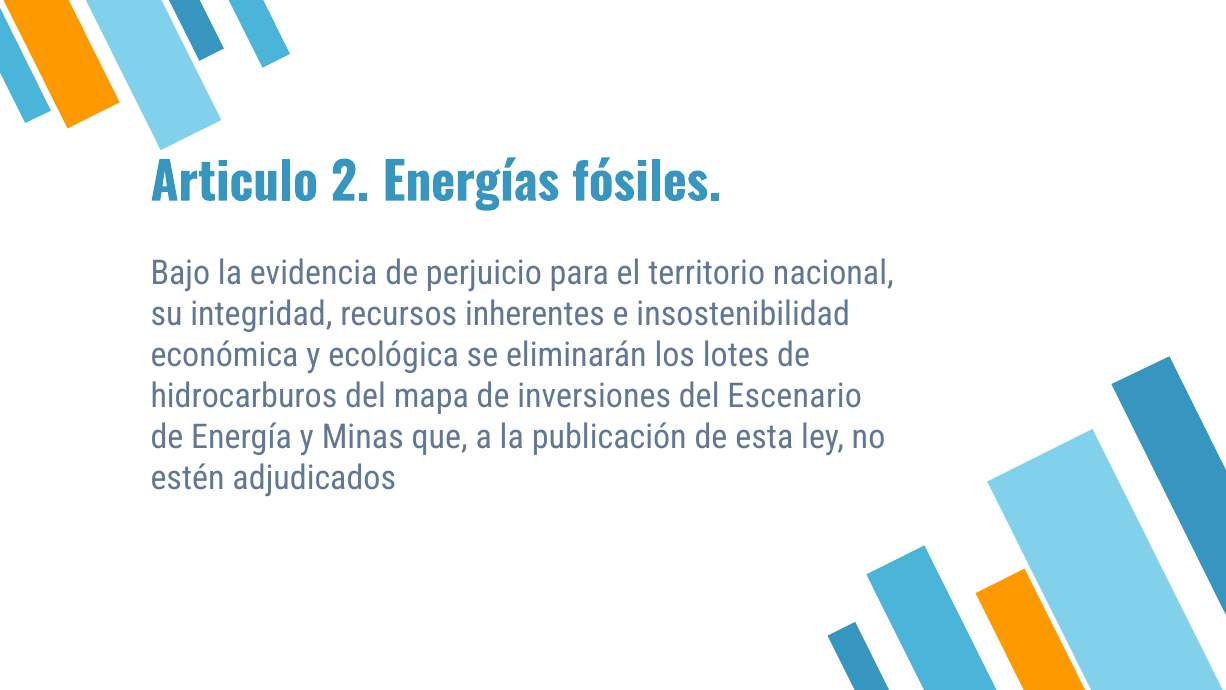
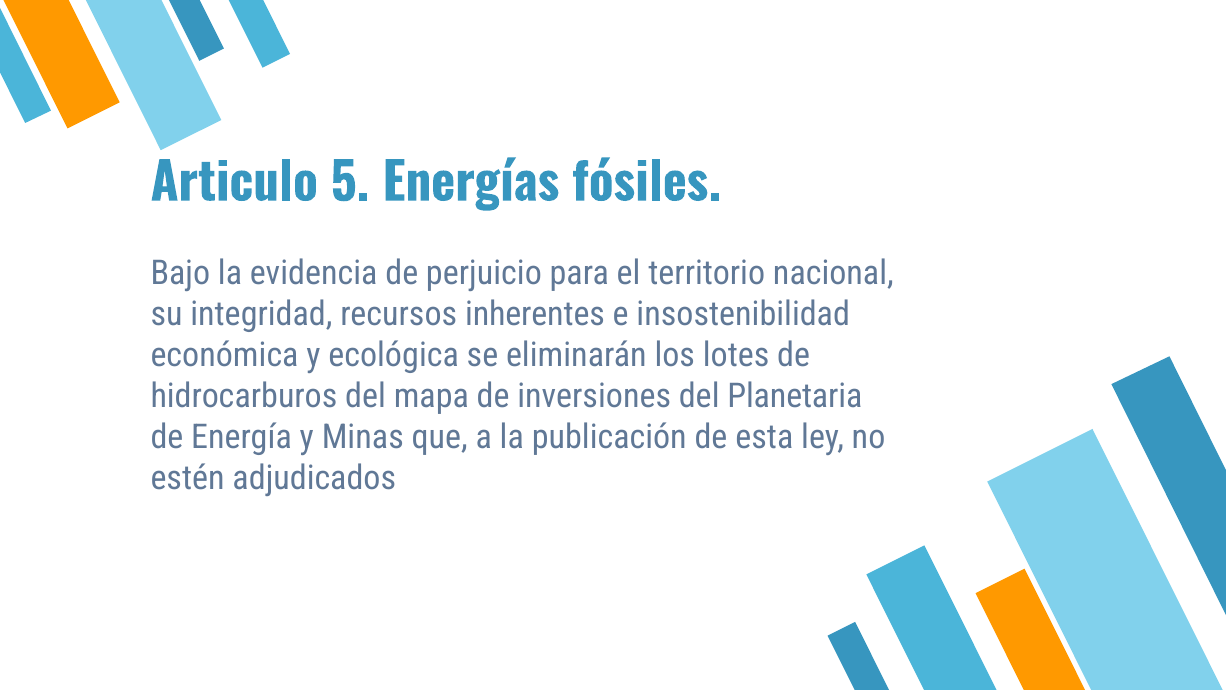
2: 2 -> 5
Escenario: Escenario -> Planetaria
